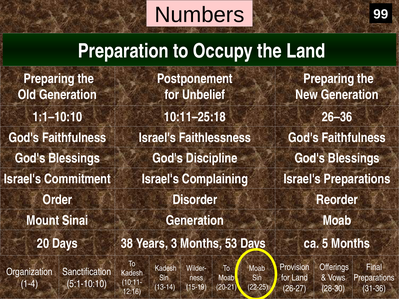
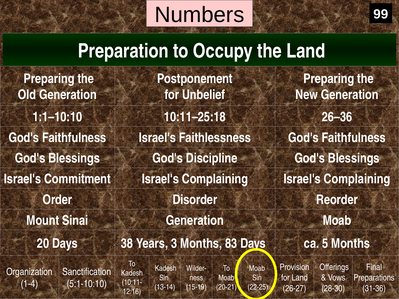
Complaining Israel's Preparations: Preparations -> Complaining
53: 53 -> 83
